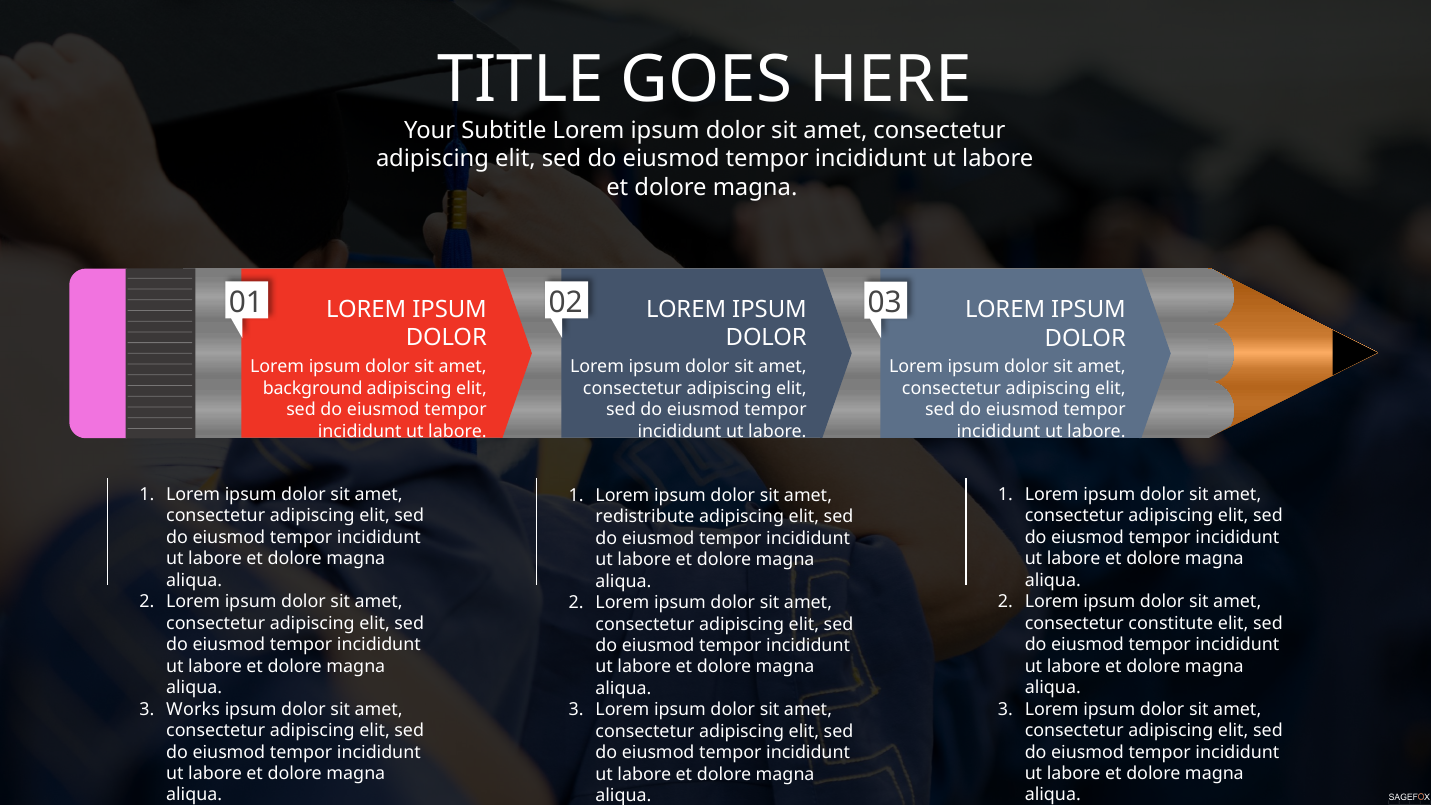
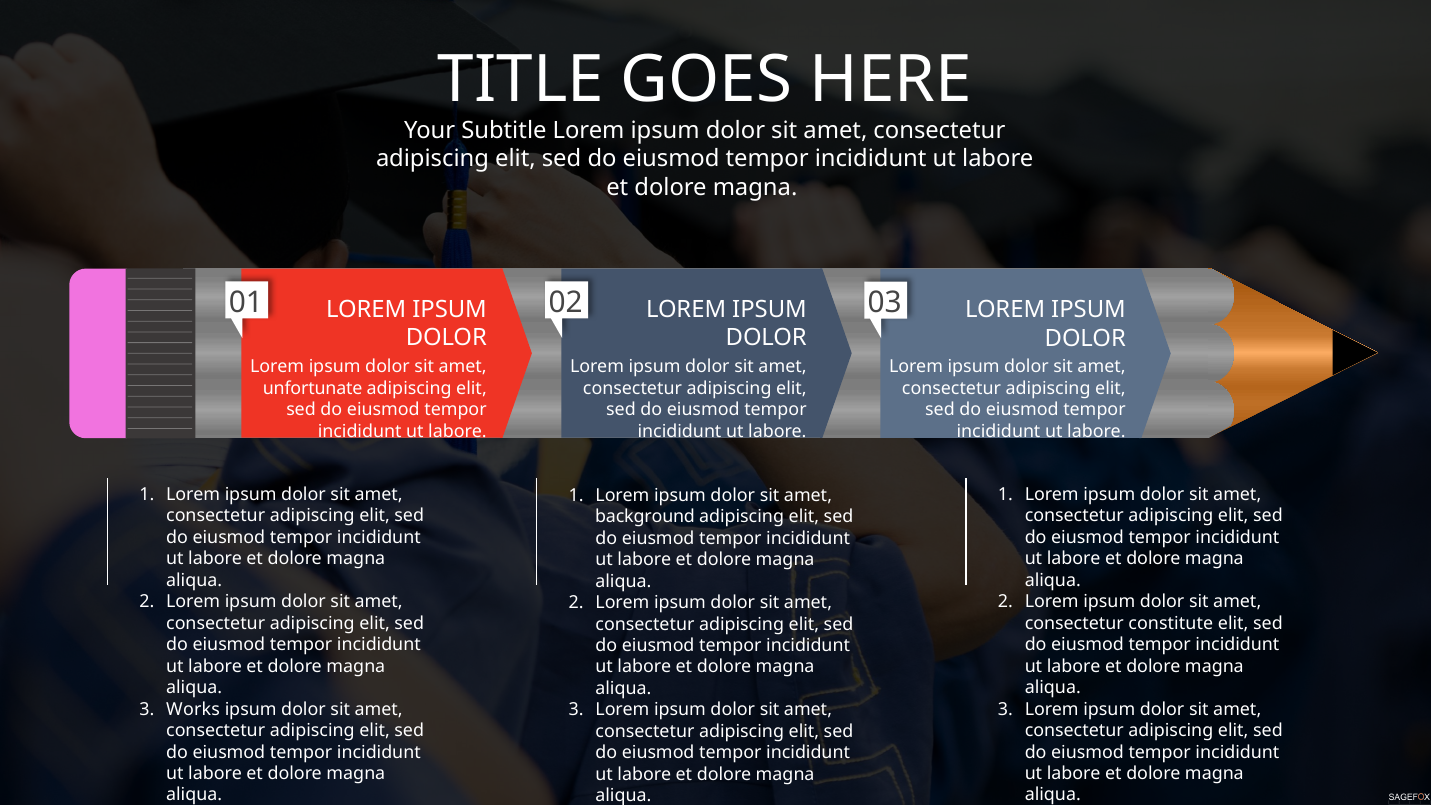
background: background -> unfortunate
redistribute: redistribute -> background
